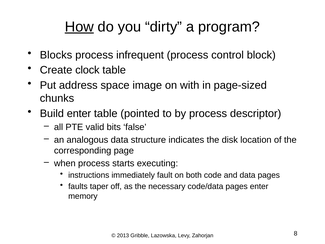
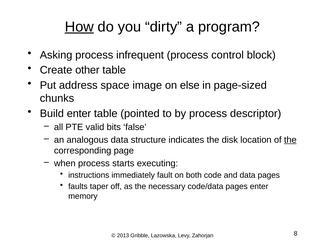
Blocks: Blocks -> Asking
clock: clock -> other
with: with -> else
the at (290, 140) underline: none -> present
